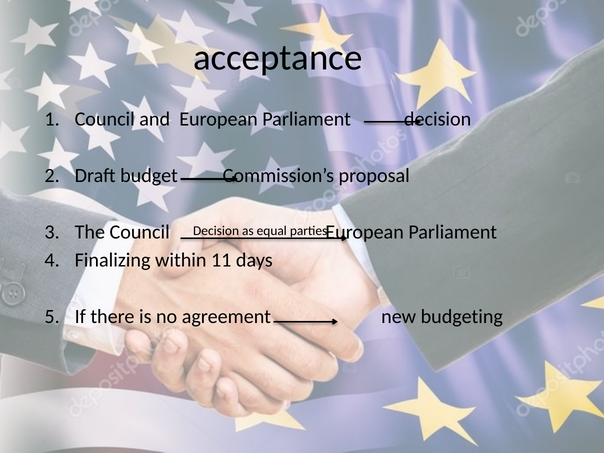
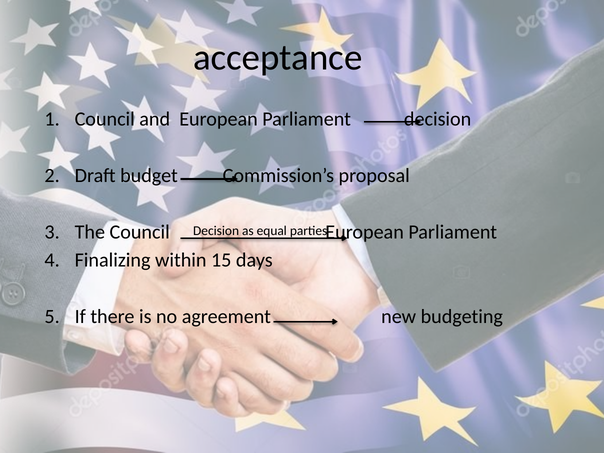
11: 11 -> 15
